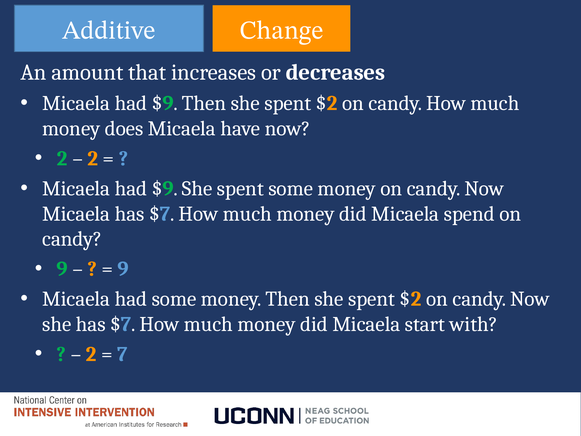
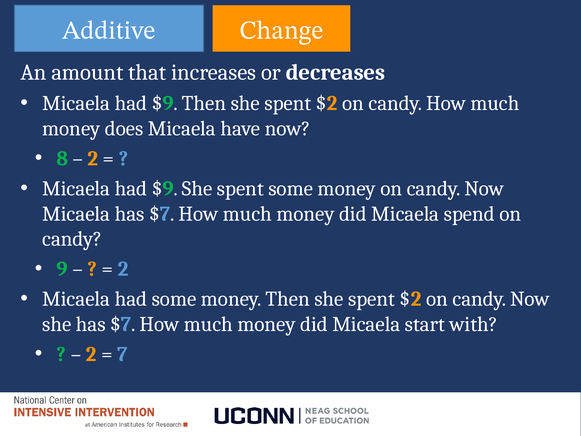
2 at (62, 158): 2 -> 8
9 at (123, 269): 9 -> 2
